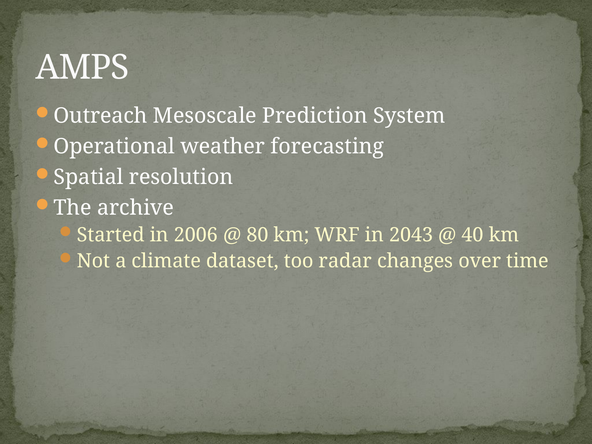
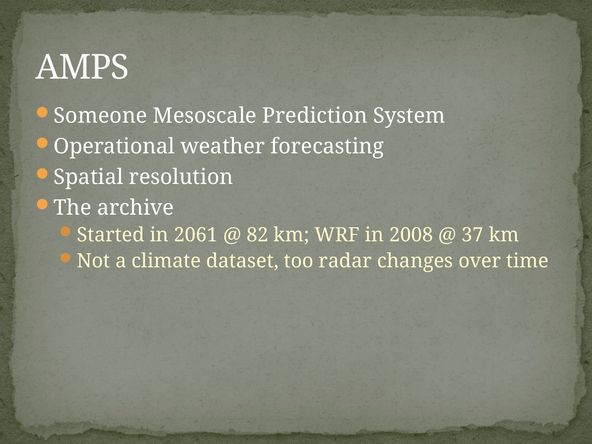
Outreach: Outreach -> Someone
2006: 2006 -> 2061
80: 80 -> 82
2043: 2043 -> 2008
40: 40 -> 37
